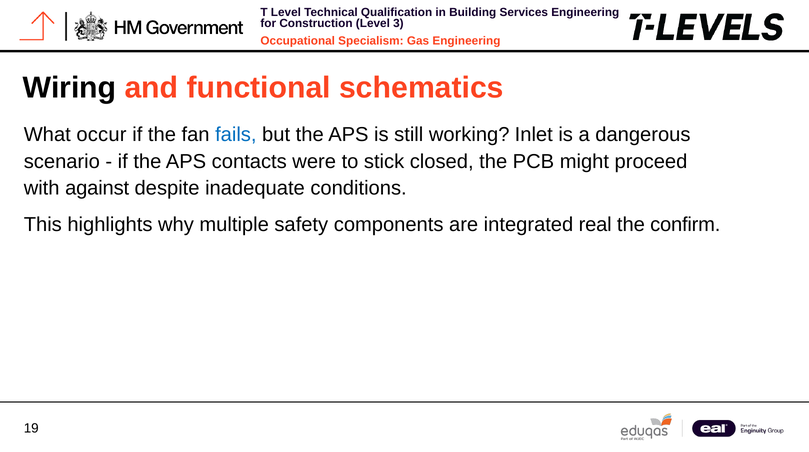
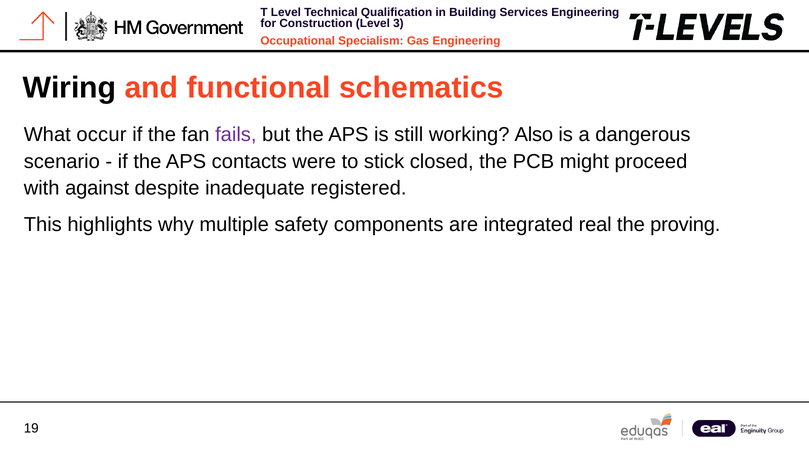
fails colour: blue -> purple
Inlet: Inlet -> Also
conditions: conditions -> registered
confirm: confirm -> proving
